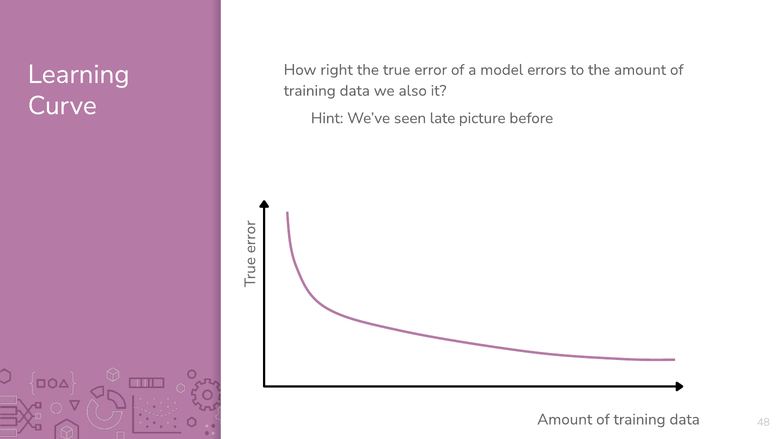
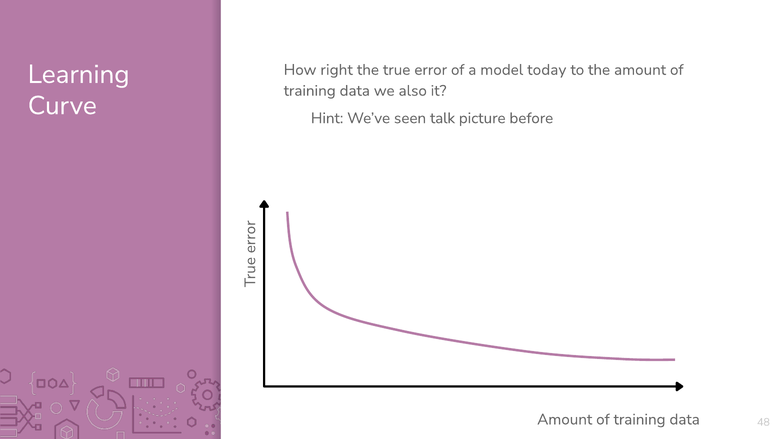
errors: errors -> today
late: late -> talk
